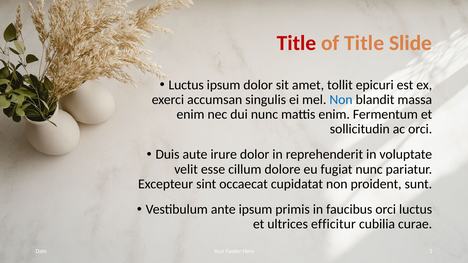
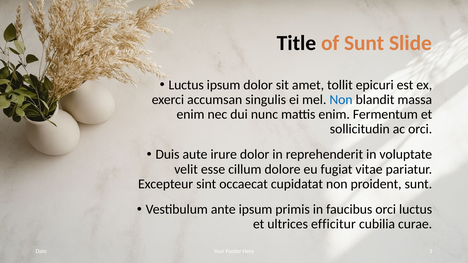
Title at (297, 43) colour: red -> black
of Title: Title -> Sunt
fugiat nunc: nunc -> vitae
